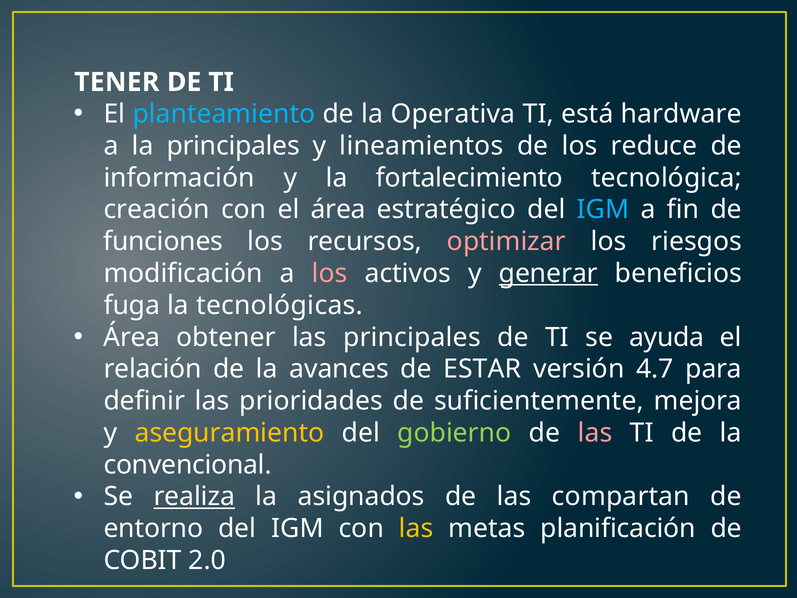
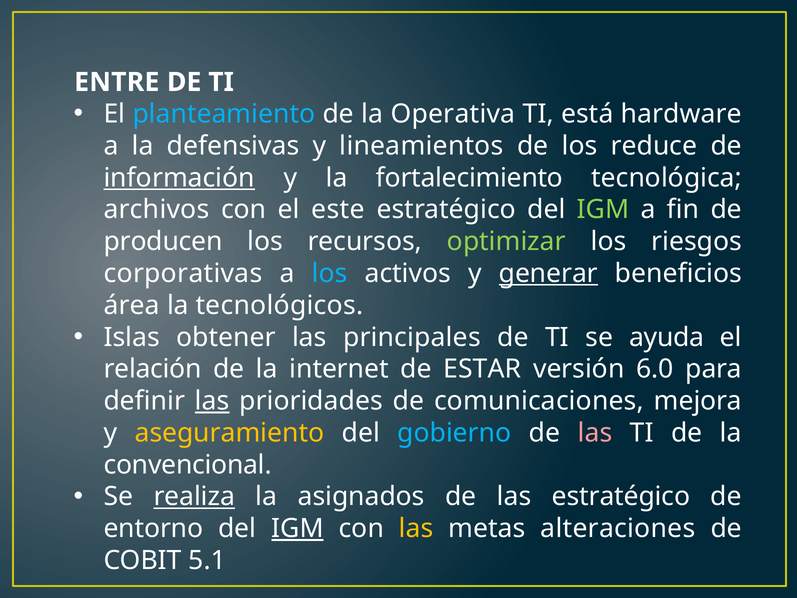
TENER: TENER -> ENTRE
la principales: principales -> defensivas
información underline: none -> present
creación: creación -> archivos
el área: área -> este
IGM at (603, 210) colour: light blue -> light green
funciones: funciones -> producen
optimizar colour: pink -> light green
modificación: modificación -> corporativas
los at (330, 273) colour: pink -> light blue
fuga: fuga -> área
tecnológicas: tecnológicas -> tecnológicos
Área at (132, 337): Área -> Islas
avances: avances -> internet
4.7: 4.7 -> 6.0
las at (212, 401) underline: none -> present
suficientemente: suficientemente -> comunicaciones
gobierno colour: light green -> light blue
las compartan: compartan -> estratégico
IGM at (297, 528) underline: none -> present
planificación: planificación -> alteraciones
2.0: 2.0 -> 5.1
